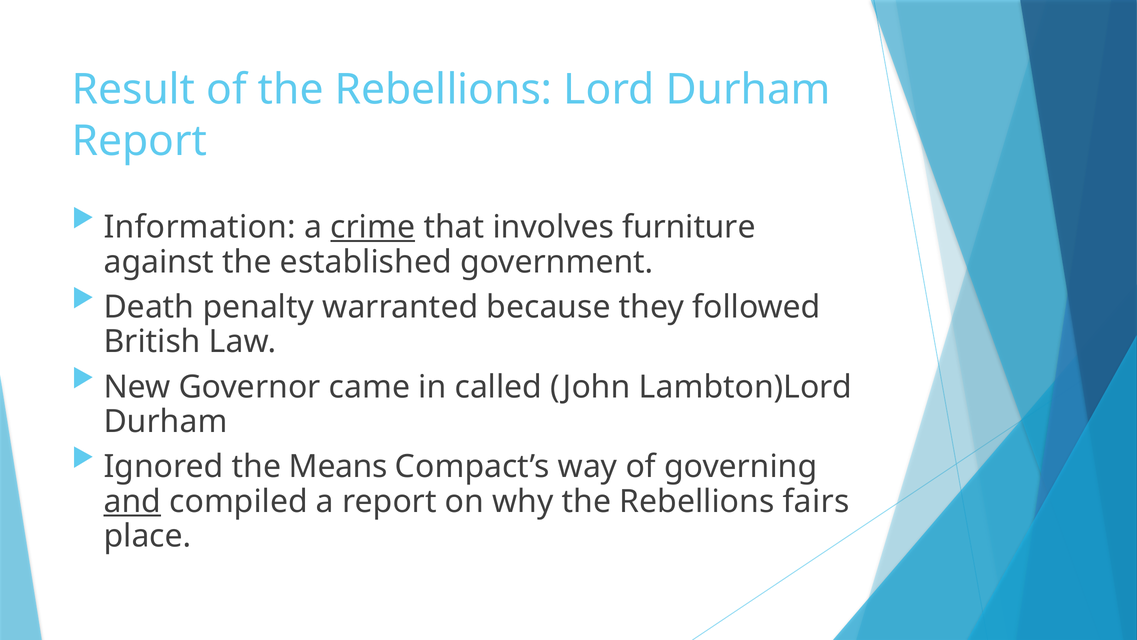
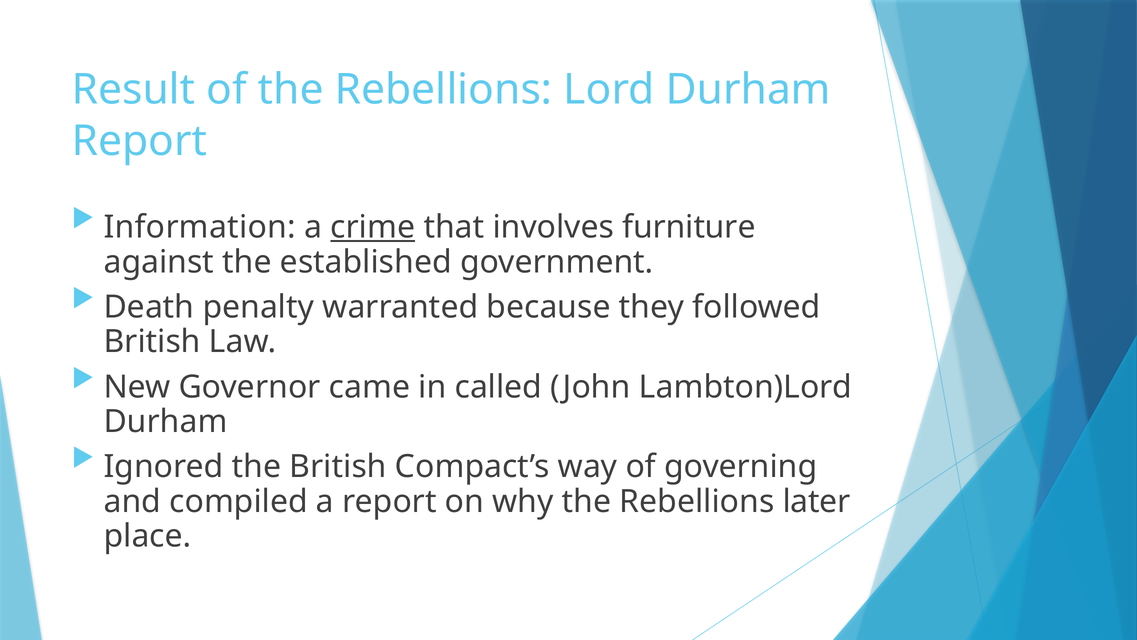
the Means: Means -> British
and underline: present -> none
fairs: fairs -> later
